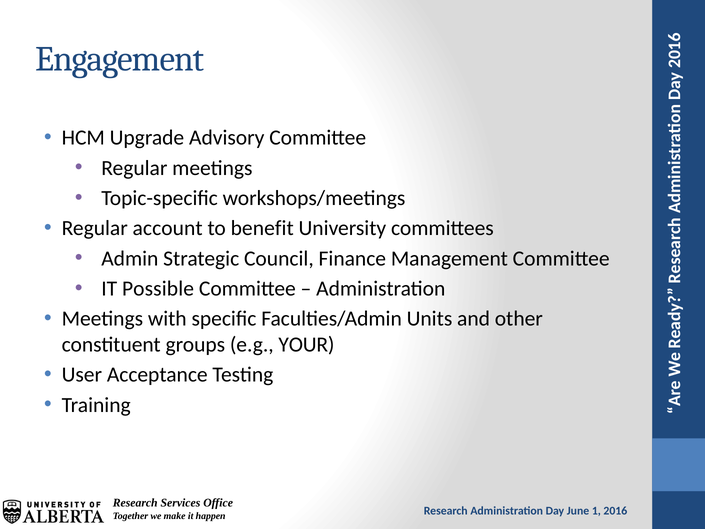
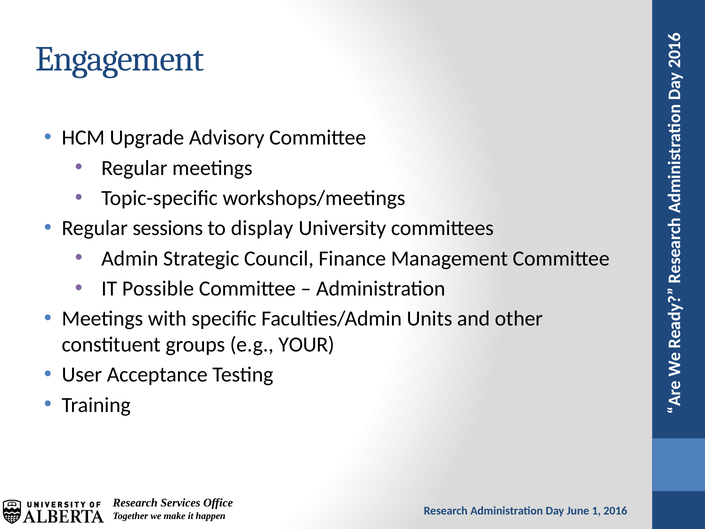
account: account -> sessions
benefit: benefit -> display
